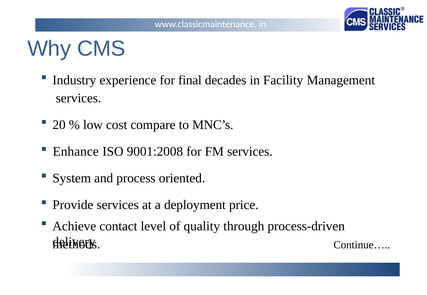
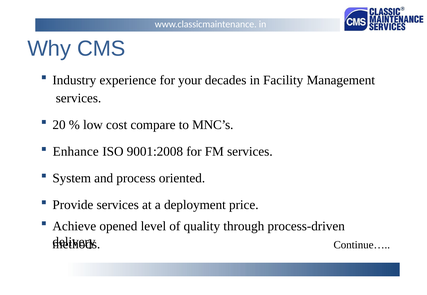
final: final -> your
contact: contact -> opened
